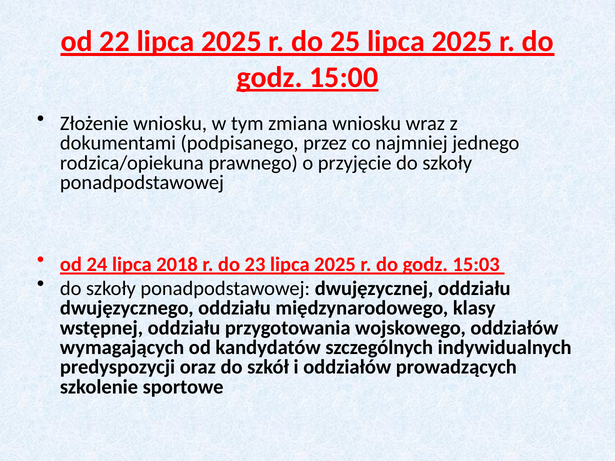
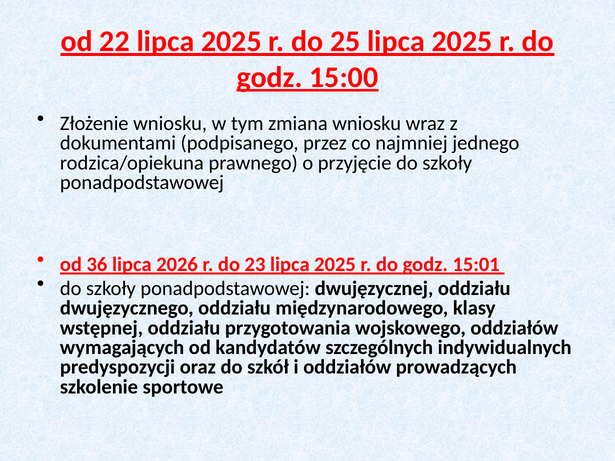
24: 24 -> 36
2018: 2018 -> 2026
15:03: 15:03 -> 15:01
